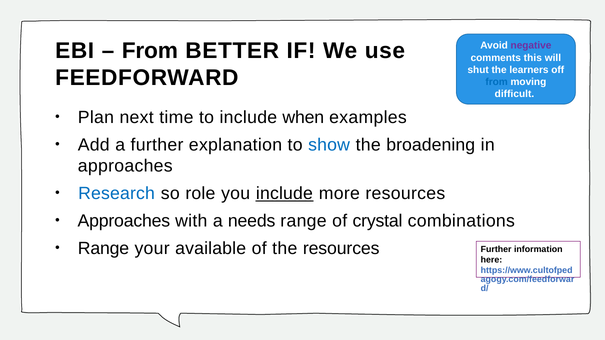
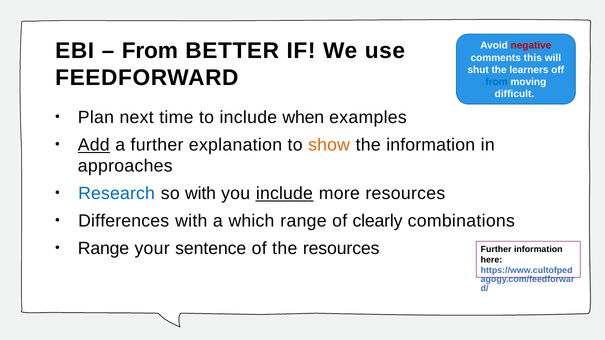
negative colour: purple -> red
Add underline: none -> present
show colour: blue -> orange
the broadening: broadening -> information
so role: role -> with
Approaches at (124, 221): Approaches -> Differences
needs: needs -> which
crystal: crystal -> clearly
available: available -> sentence
